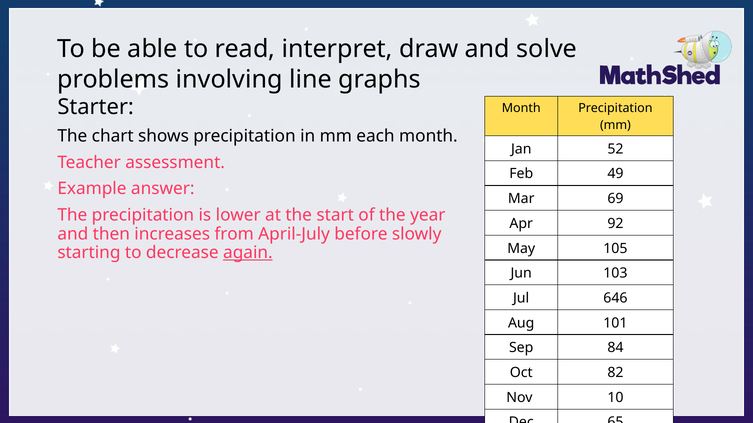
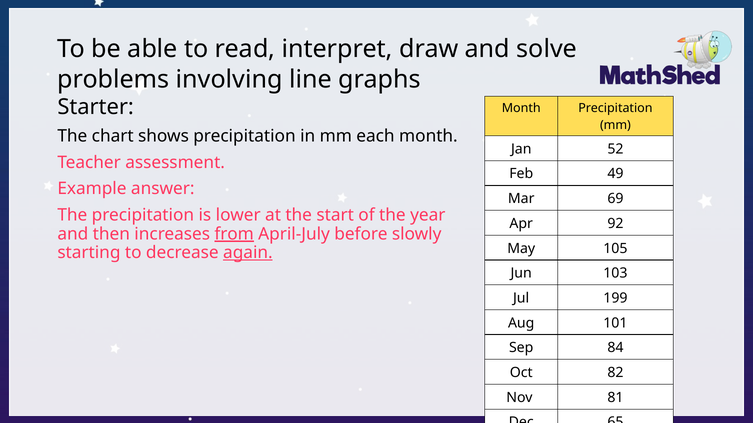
from underline: none -> present
646: 646 -> 199
10: 10 -> 81
